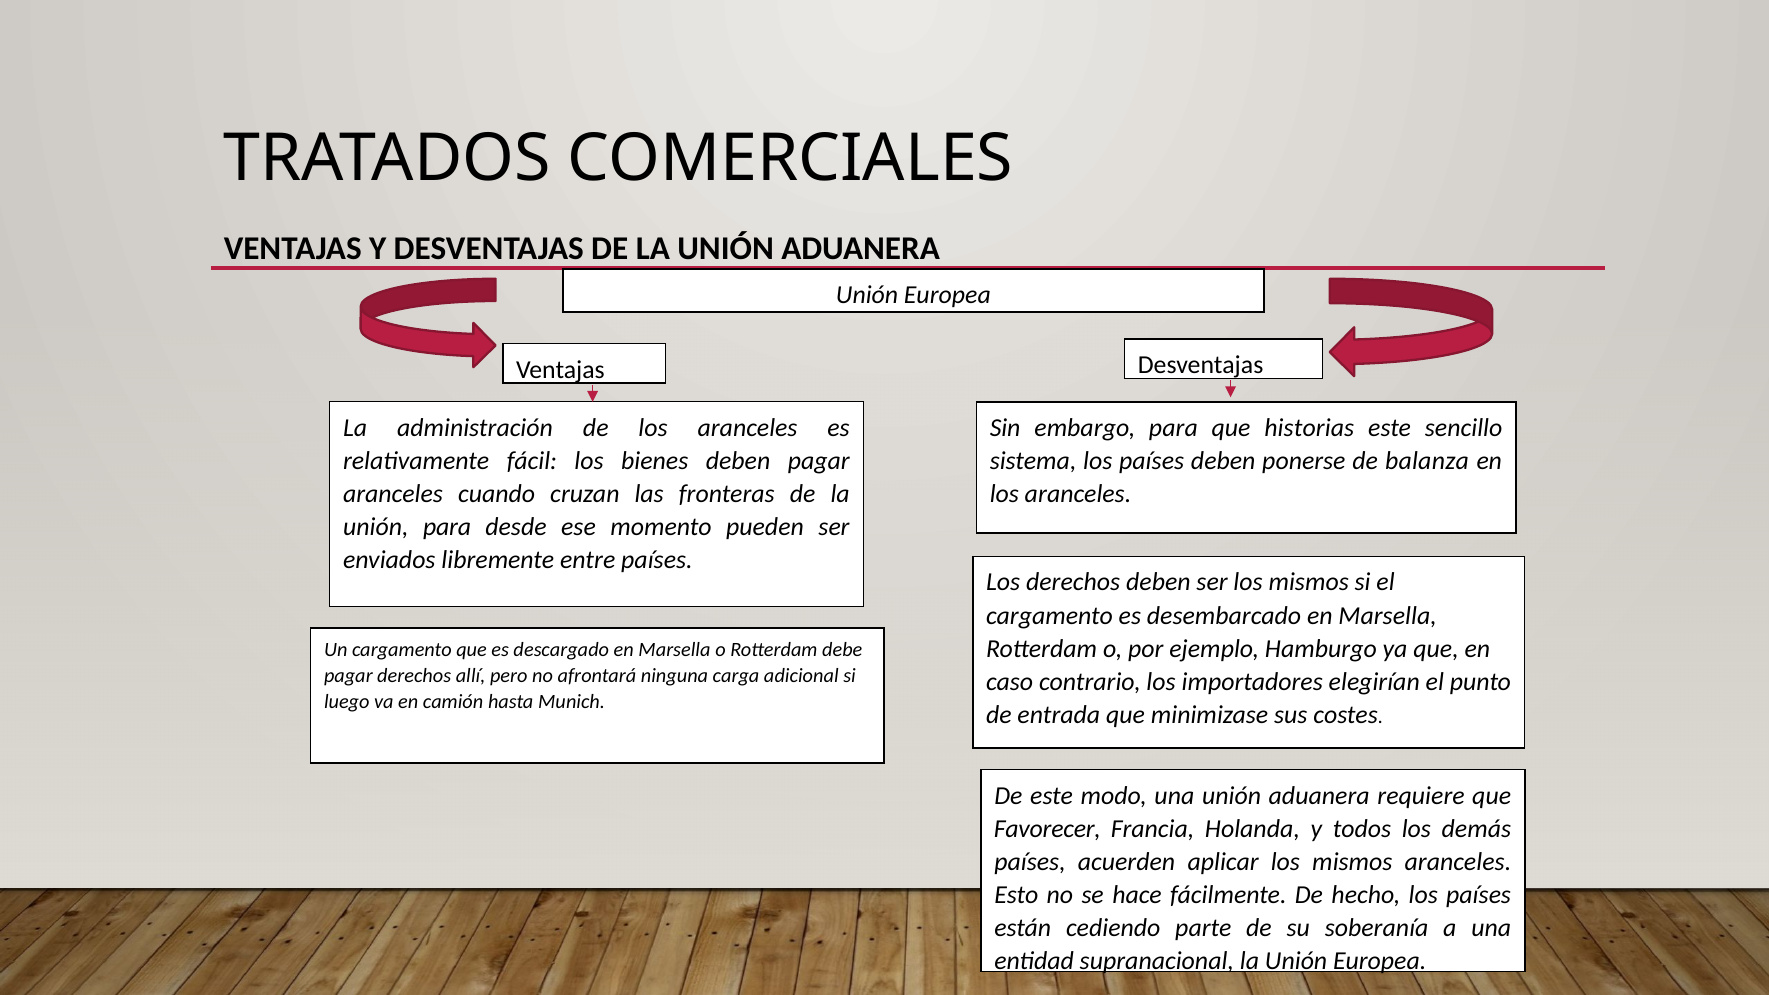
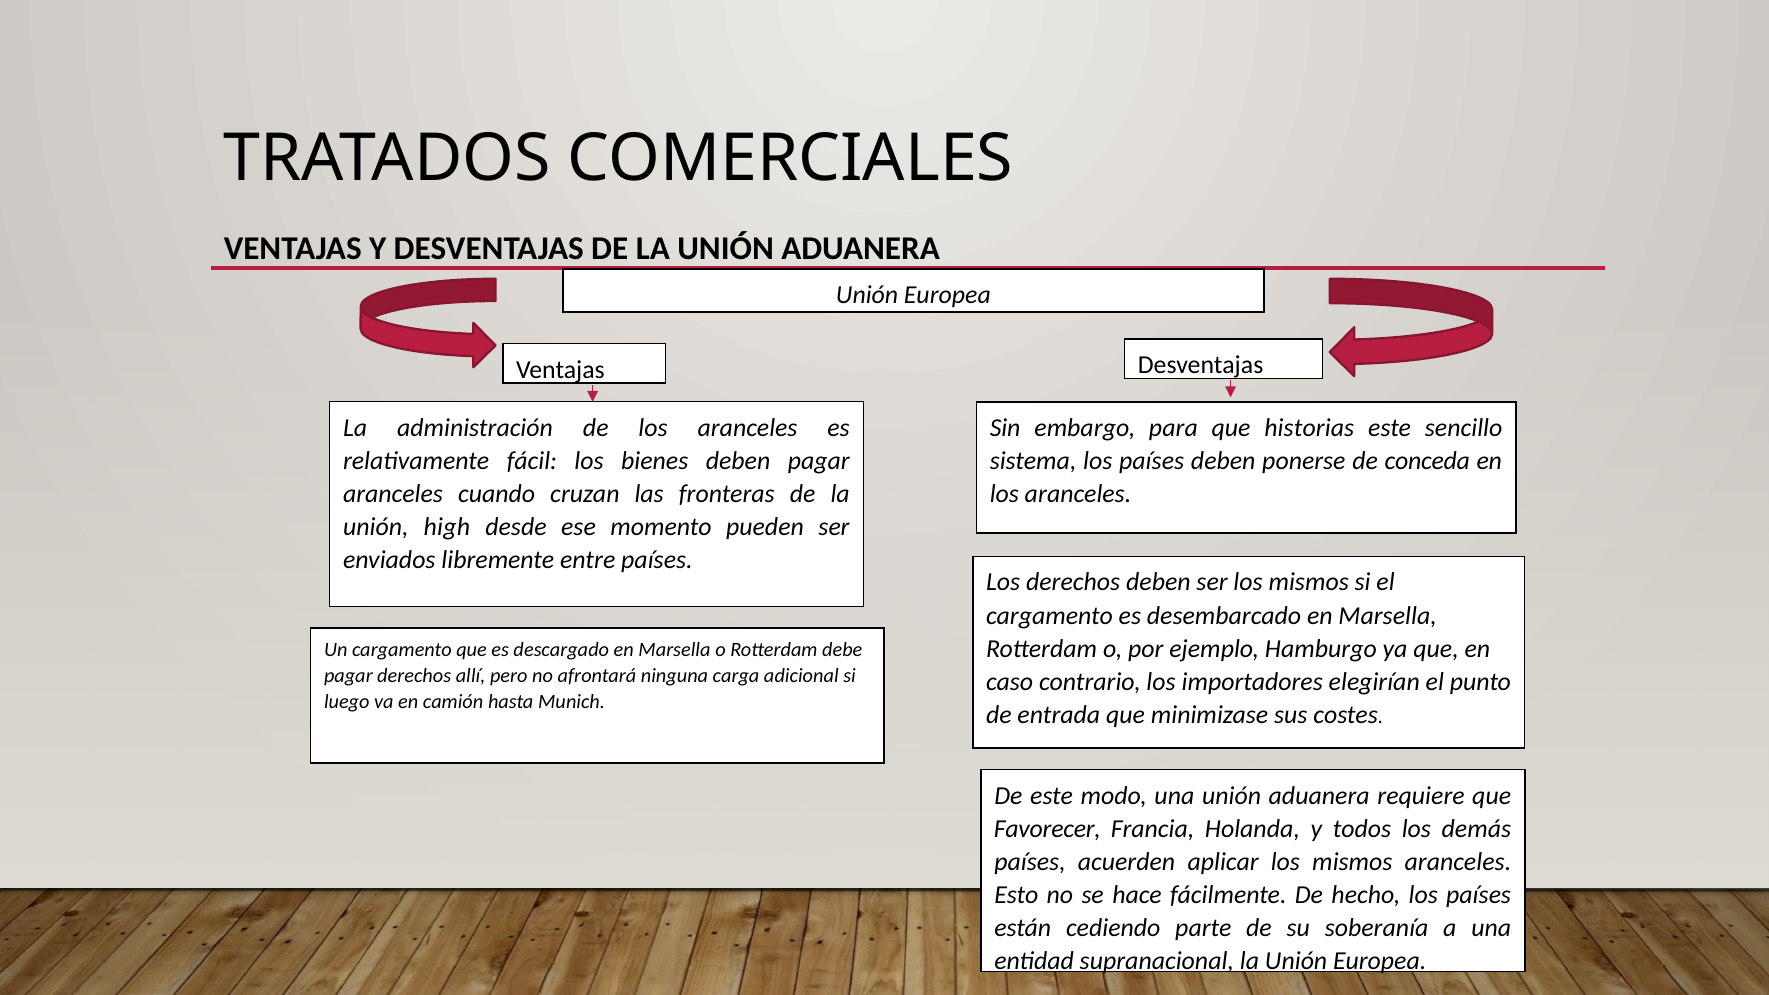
balanza: balanza -> conceda
unión para: para -> high
